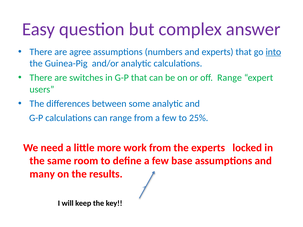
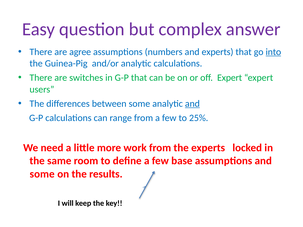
off Range: Range -> Expert
and at (192, 104) underline: none -> present
many at (42, 174): many -> some
